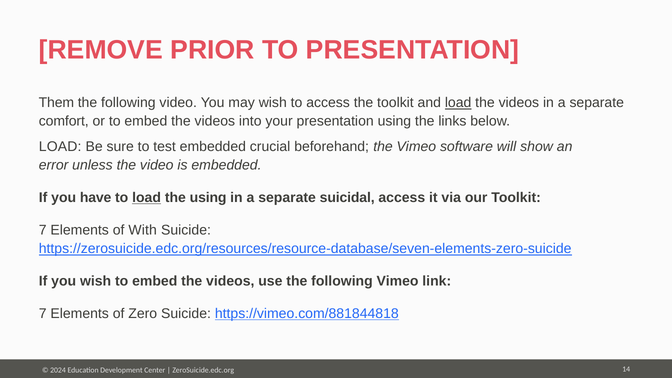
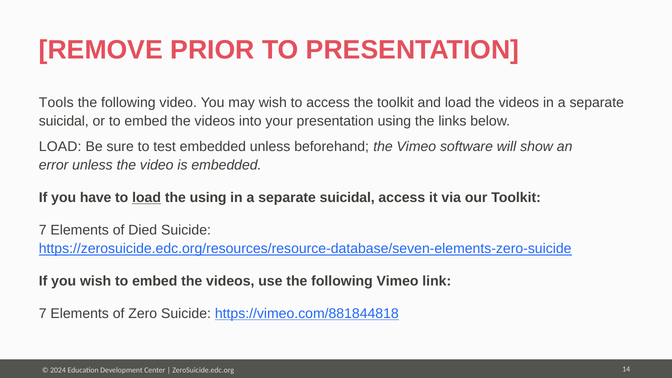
Them: Them -> Tools
load at (458, 103) underline: present -> none
comfort at (64, 121): comfort -> suicidal
embedded crucial: crucial -> unless
With: With -> Died
